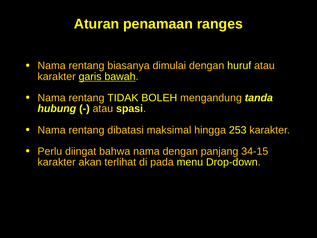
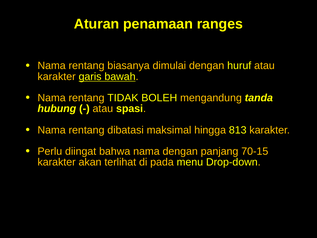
253: 253 -> 813
34-15: 34-15 -> 70-15
